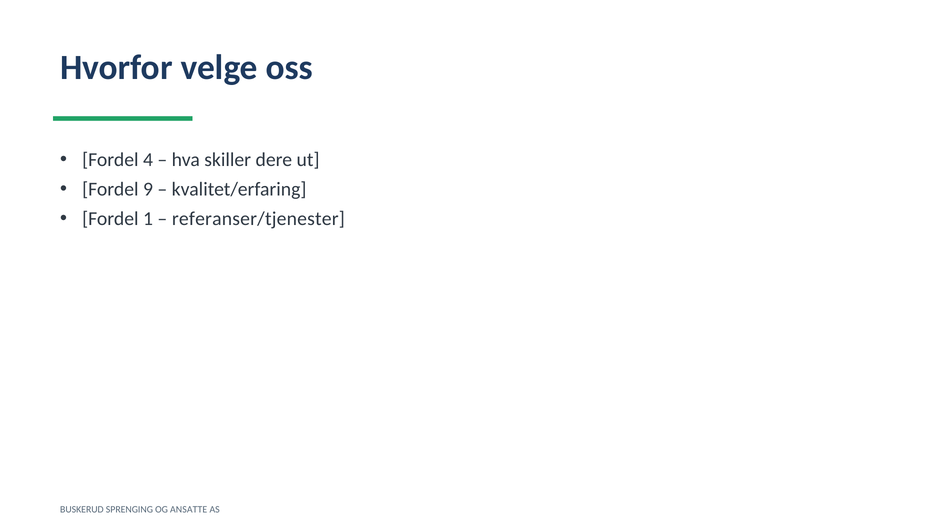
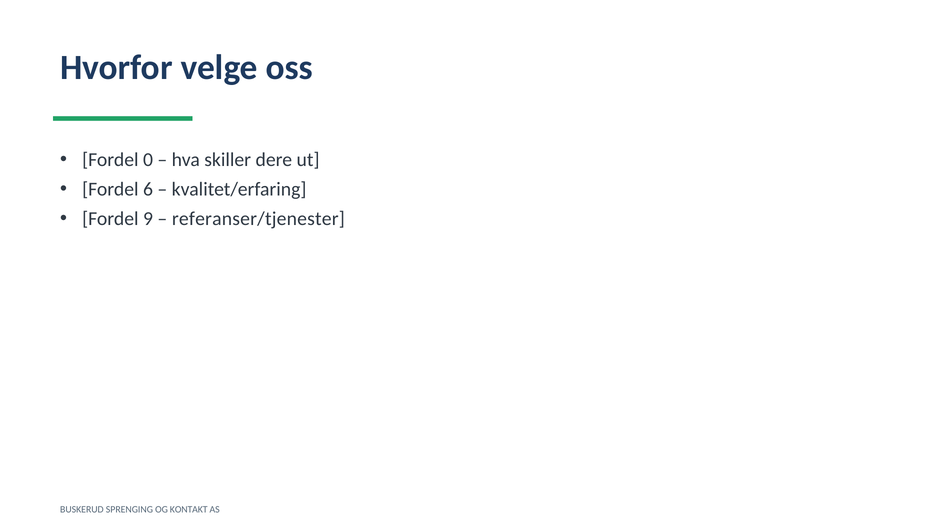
4: 4 -> 0
9: 9 -> 6
1: 1 -> 9
ANSATTE: ANSATTE -> KONTAKT
